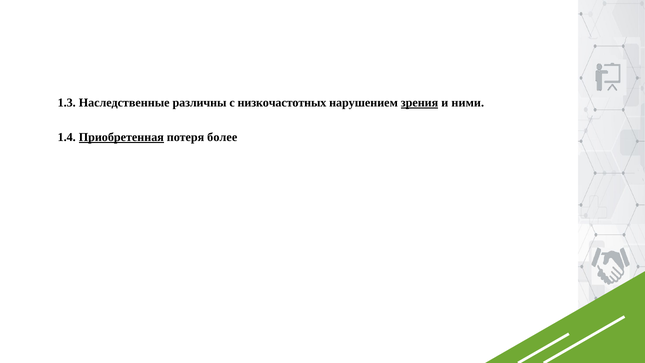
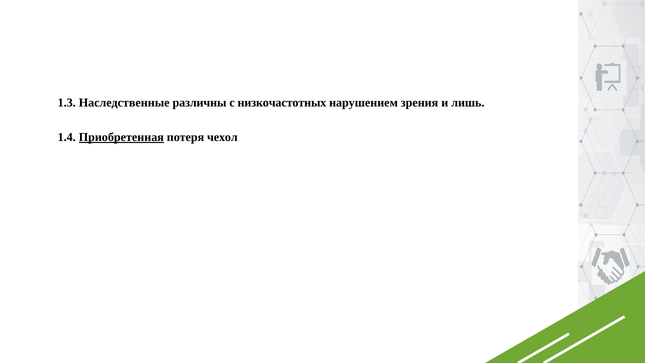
зрения underline: present -> none
ними: ними -> лишь
более: более -> чехол
